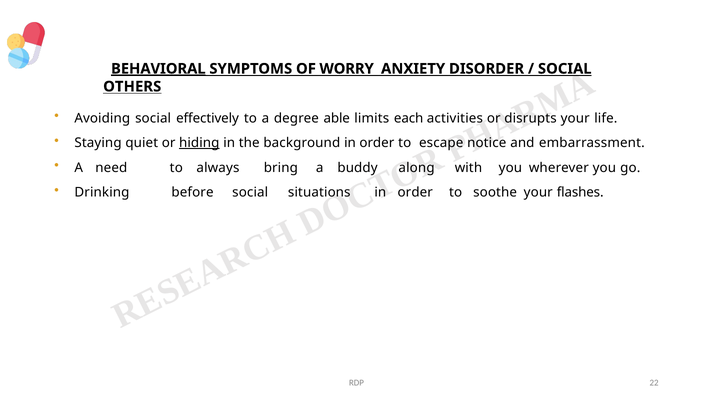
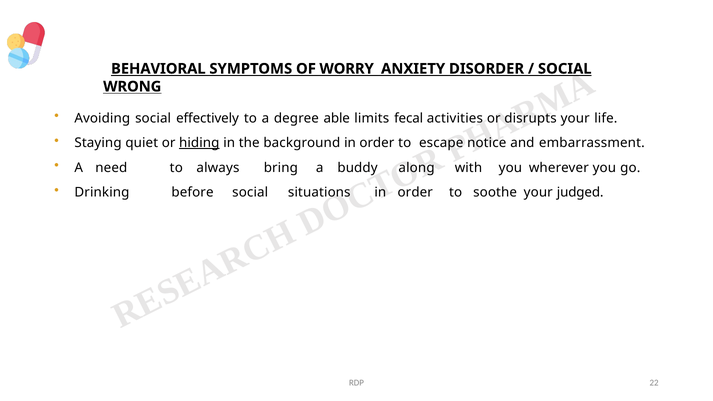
BEHAVIORAL underline: present -> none
OTHERS: OTHERS -> WRONG
each: each -> fecal
flashes: flashes -> judged
